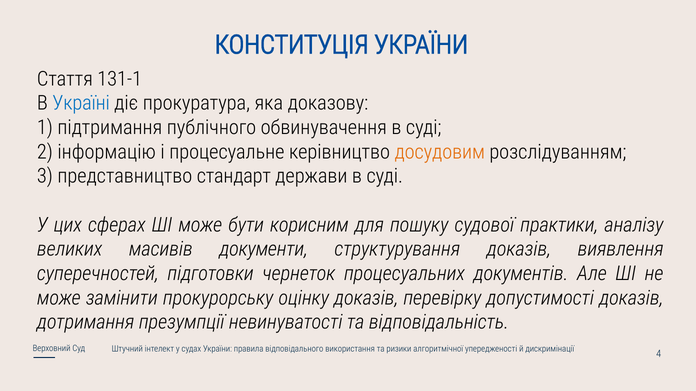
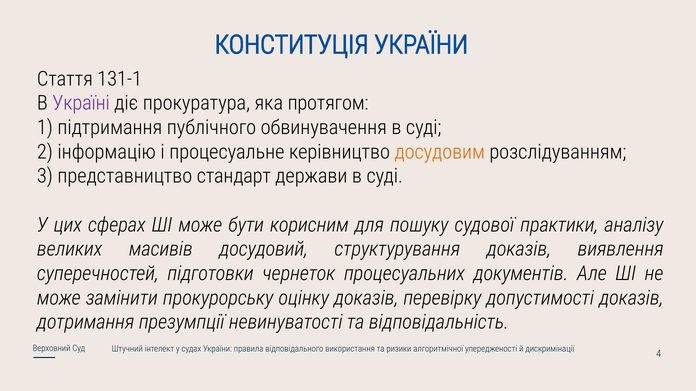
Україні colour: blue -> purple
доказову: доказову -> протягом
документи: документи -> досудовий
